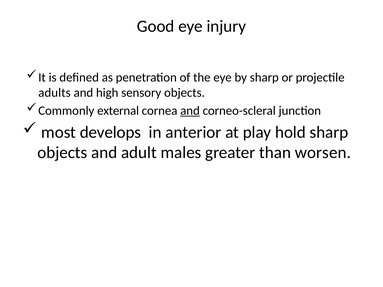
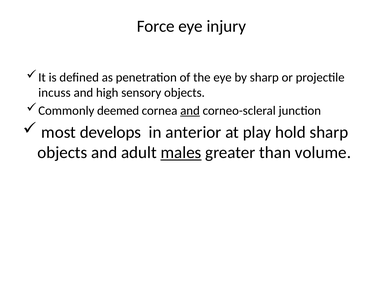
Good: Good -> Force
adults: adults -> incuss
external: external -> deemed
males underline: none -> present
worsen: worsen -> volume
